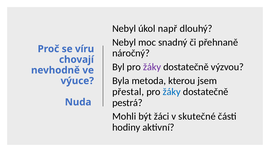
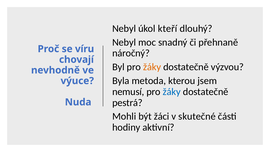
např: např -> kteří
žáky at (152, 67) colour: purple -> orange
přestal: přestal -> nemusí
